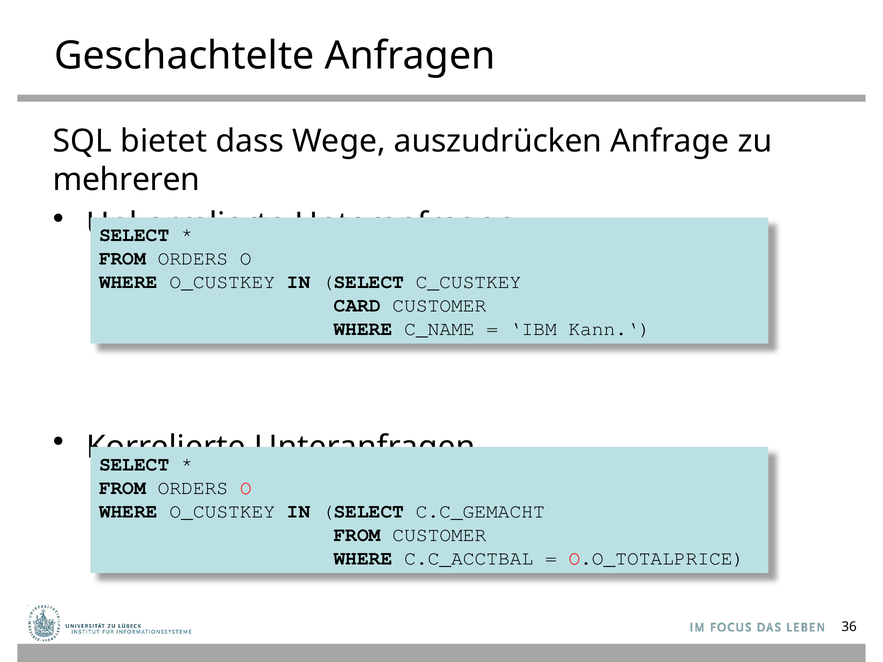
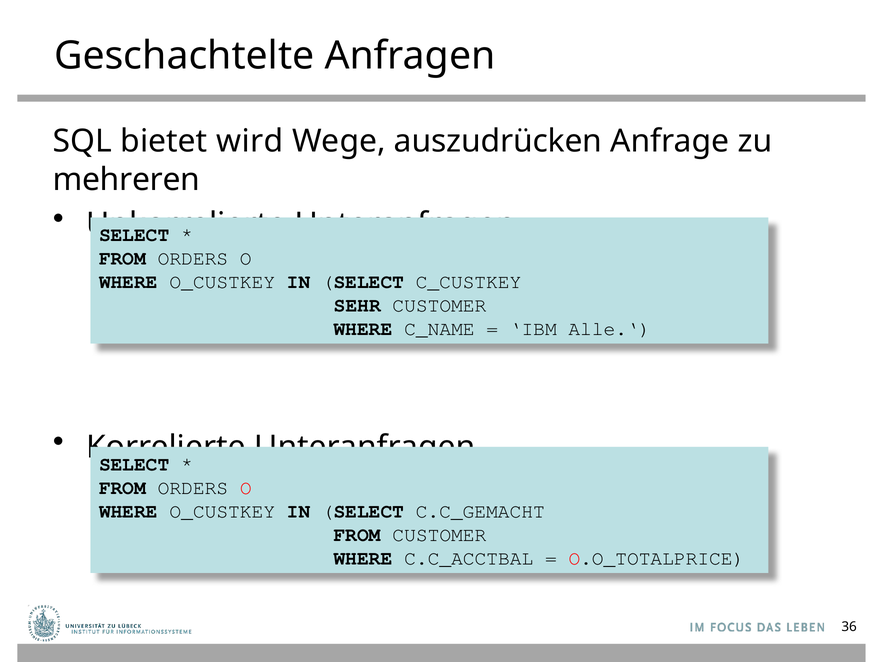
dass: dass -> wird
CARD: CARD -> SEHR
Kann.‘: Kann.‘ -> Alle.‘
